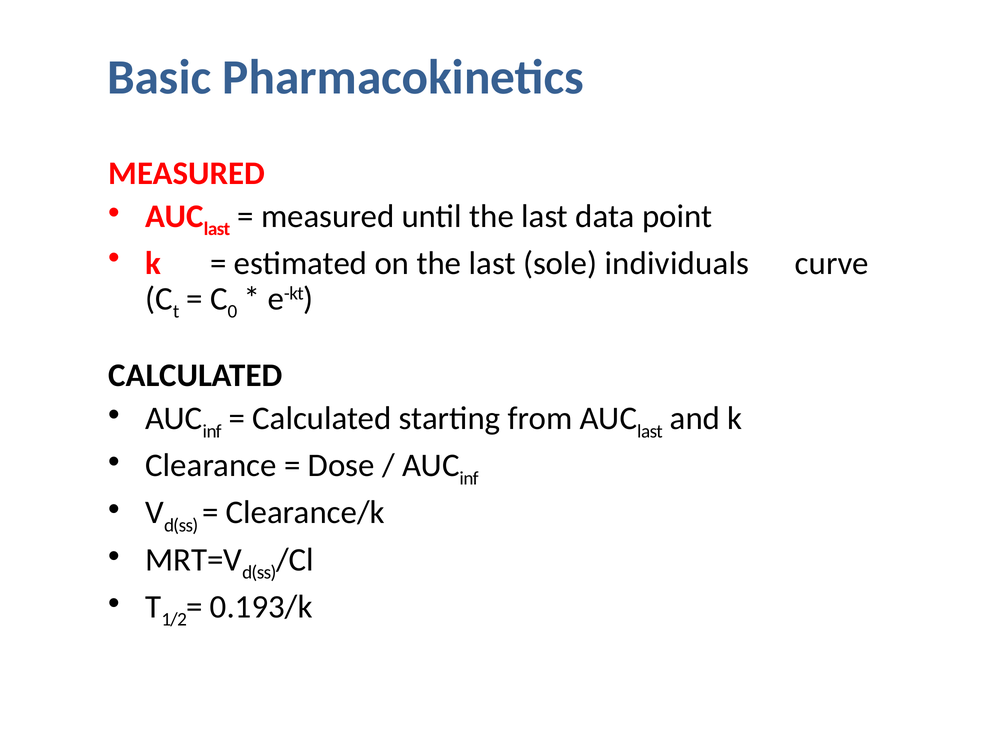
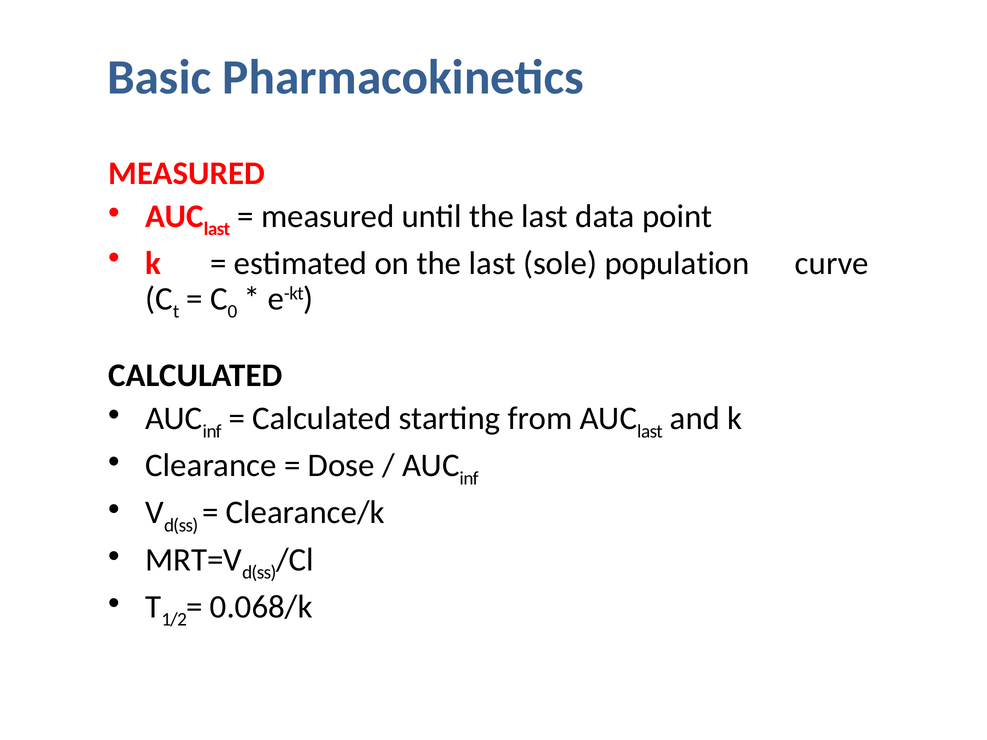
individuals: individuals -> population
0.193/k: 0.193/k -> 0.068/k
